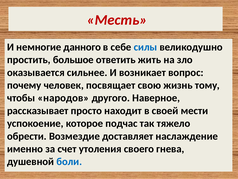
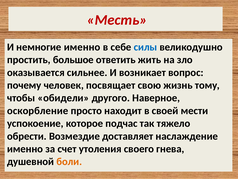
немногие данного: данного -> именно
народов: народов -> обидели
рассказывает: рассказывает -> оскорбление
боли colour: blue -> orange
